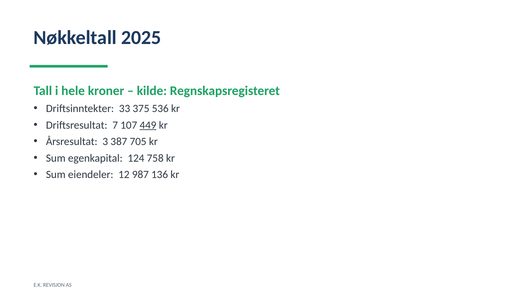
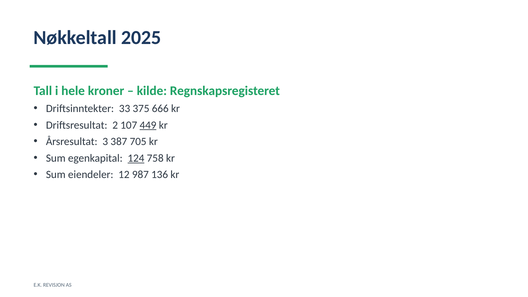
536: 536 -> 666
7: 7 -> 2
124 underline: none -> present
